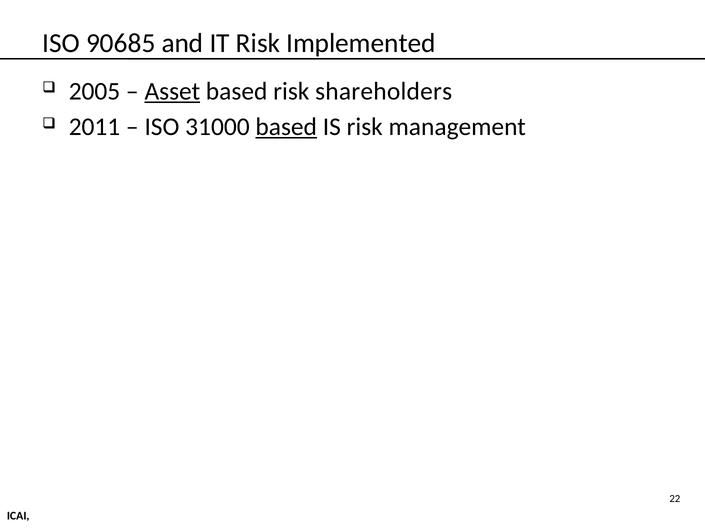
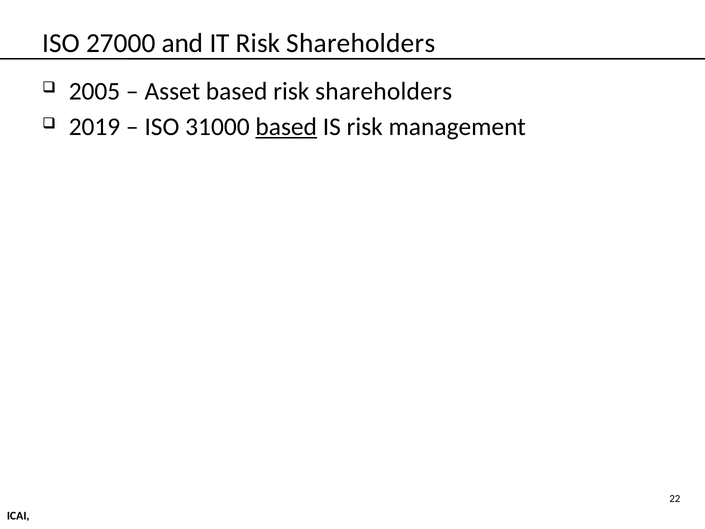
90685: 90685 -> 27000
IT Risk Implemented: Implemented -> Shareholders
Asset underline: present -> none
2011: 2011 -> 2019
